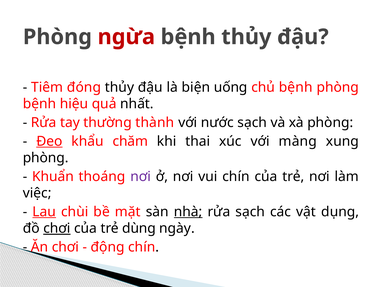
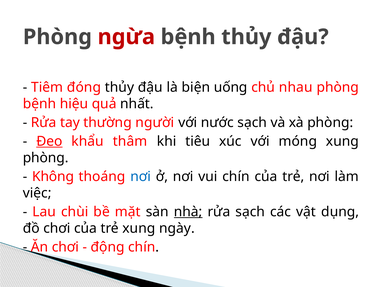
chủ bệnh: bệnh -> nhau
thành: thành -> người
chăm: chăm -> thâm
thai: thai -> tiêu
màng: màng -> móng
Khuẩn: Khuẩn -> Không
nơi at (141, 176) colour: purple -> blue
Lau underline: present -> none
chơi at (57, 228) underline: present -> none
trẻ dùng: dùng -> xung
